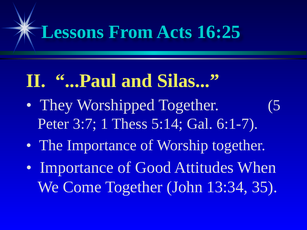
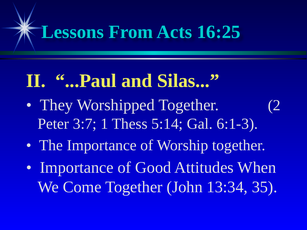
5: 5 -> 2
6:1-7: 6:1-7 -> 6:1-3
